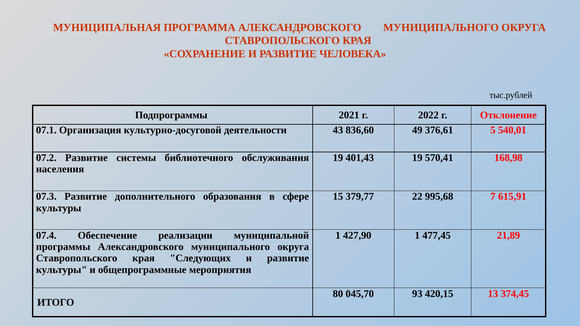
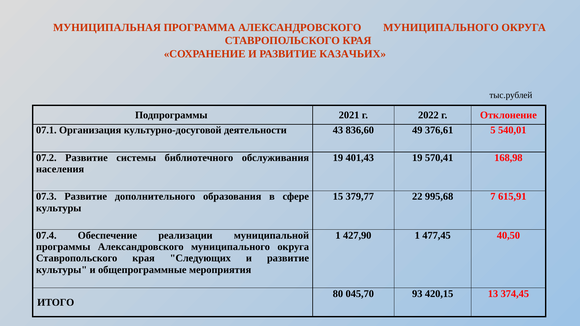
ЧЕЛОВЕКА: ЧЕЛОВЕКА -> КАЗАЧЬИХ
21,89: 21,89 -> 40,50
